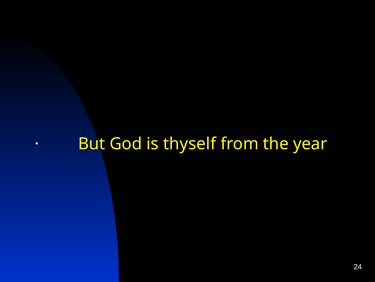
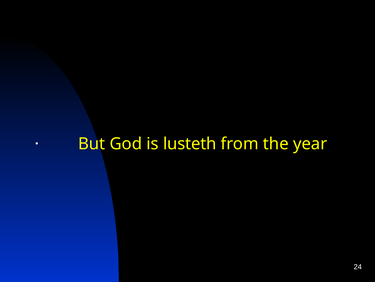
thyself: thyself -> lusteth
